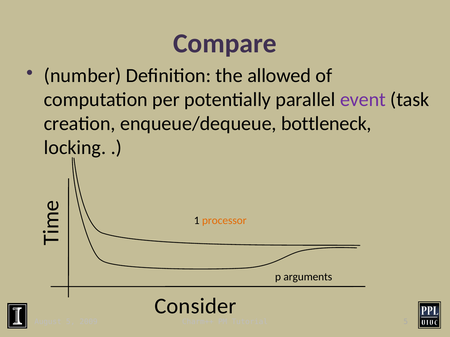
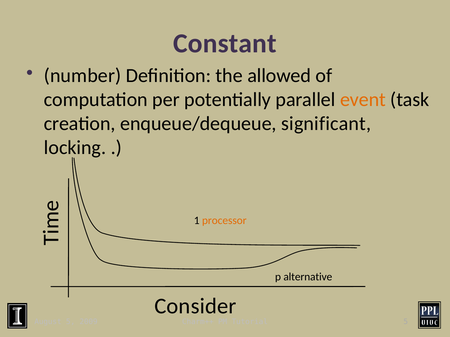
Compare: Compare -> Constant
event colour: purple -> orange
bottleneck: bottleneck -> significant
arguments: arguments -> alternative
